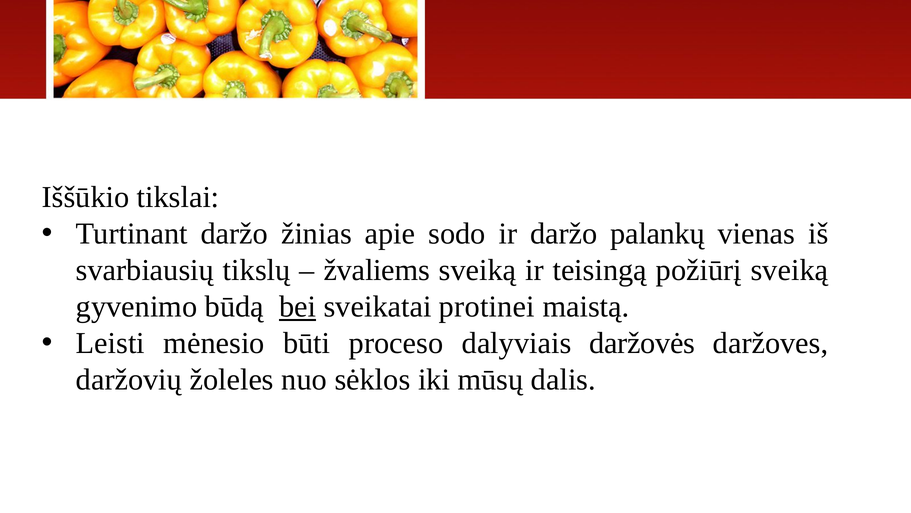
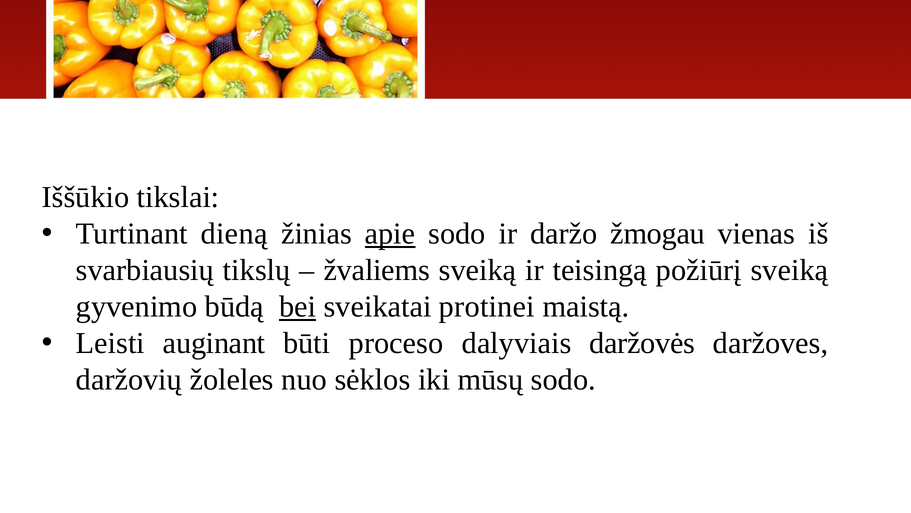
Turtinant daržo: daržo -> dieną
apie underline: none -> present
palankų: palankų -> žmogau
mėnesio: mėnesio -> auginant
mūsų dalis: dalis -> sodo
